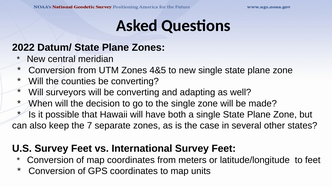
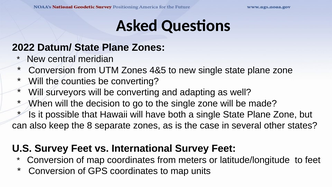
7: 7 -> 8
